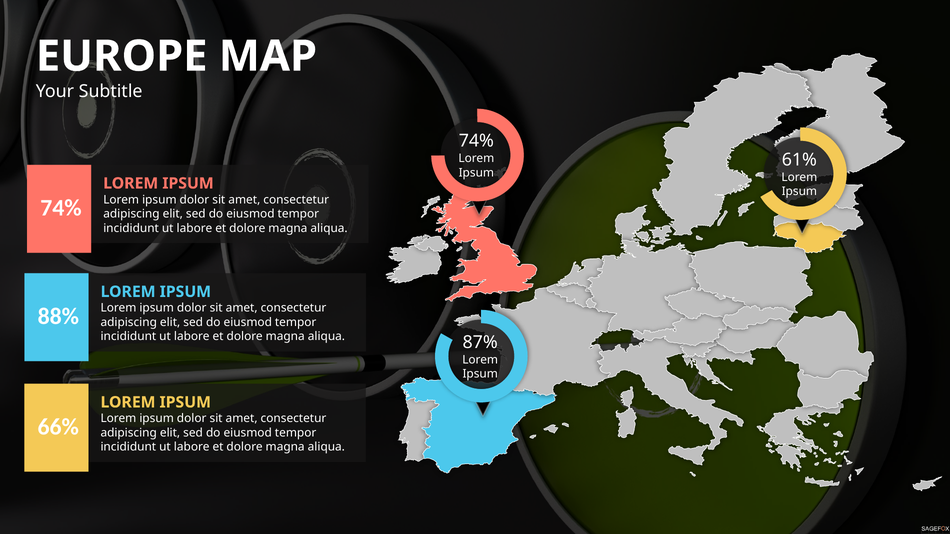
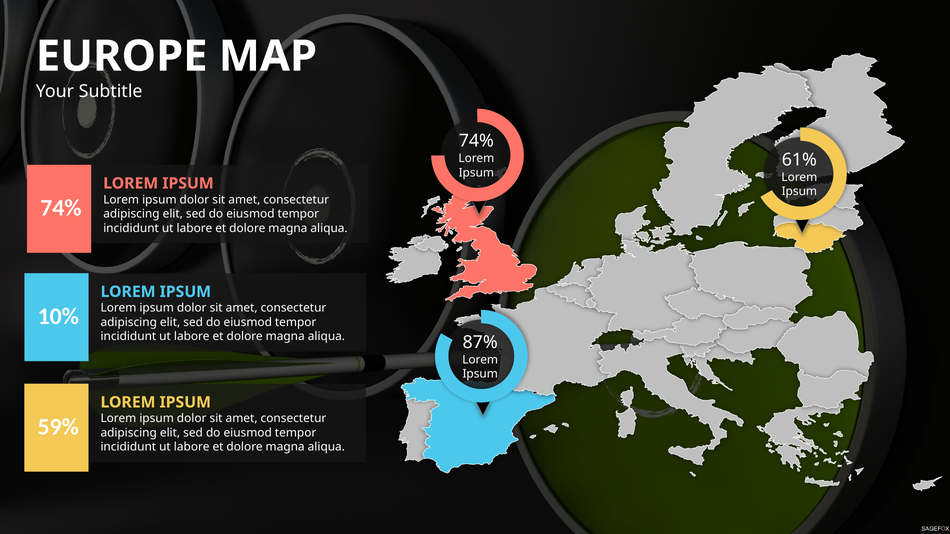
88%: 88% -> 10%
66%: 66% -> 59%
